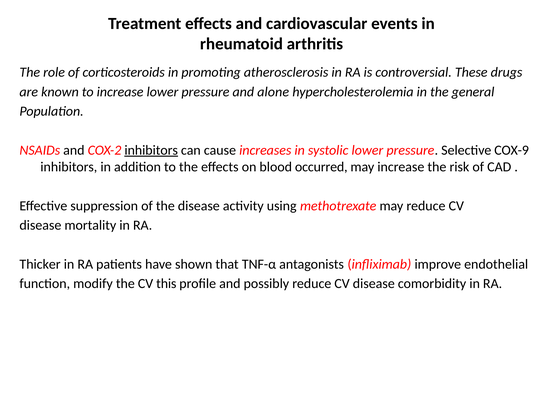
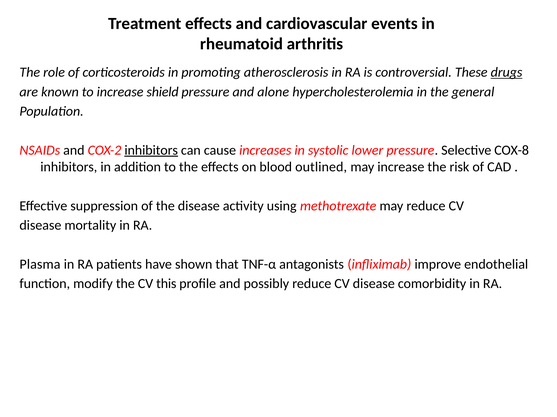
drugs underline: none -> present
increase lower: lower -> shield
COX-9: COX-9 -> COX-8
occurred: occurred -> outlined
Thicker: Thicker -> Plasma
